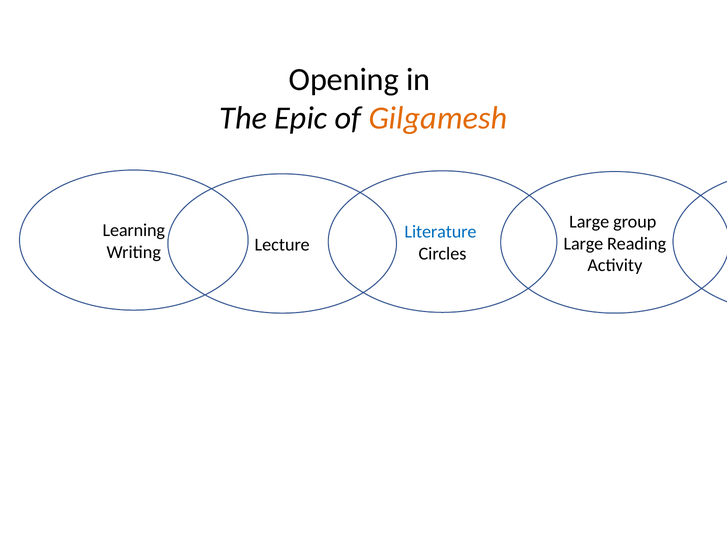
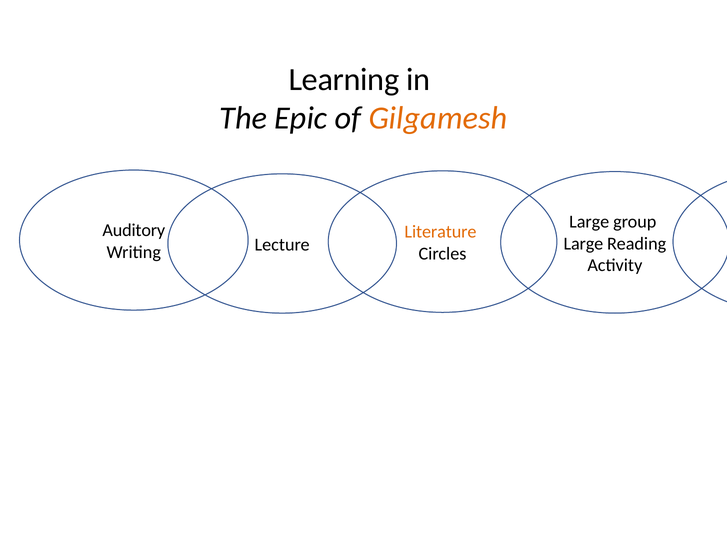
Opening: Opening -> Learning
Learning: Learning -> Auditory
Literature colour: blue -> orange
